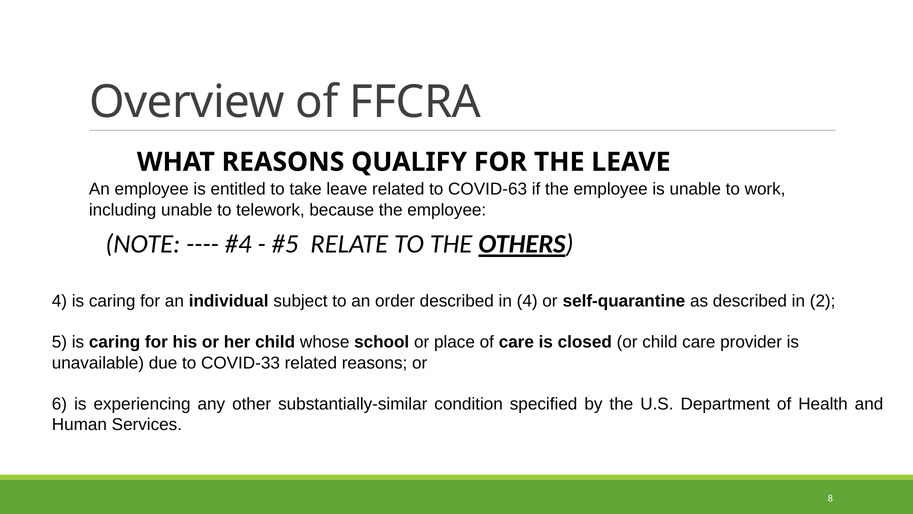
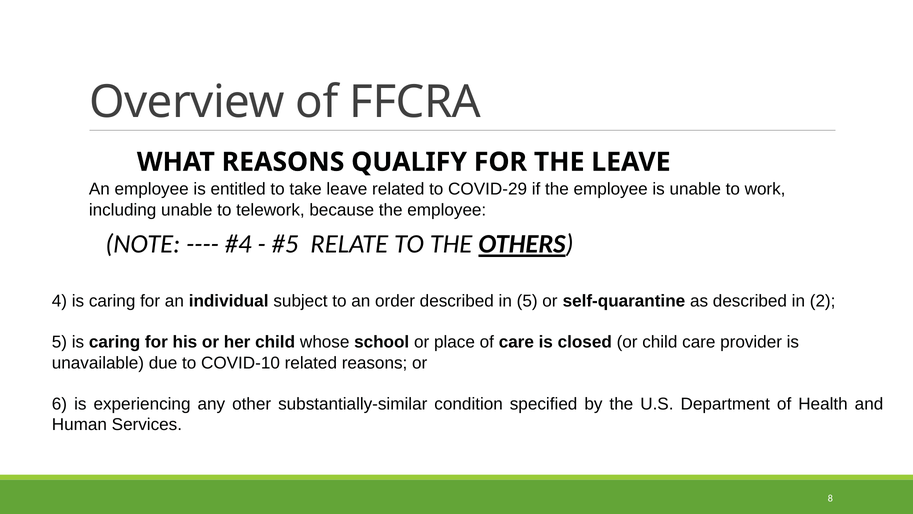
COVID-63: COVID-63 -> COVID-29
in 4: 4 -> 5
COVID-33: COVID-33 -> COVID-10
